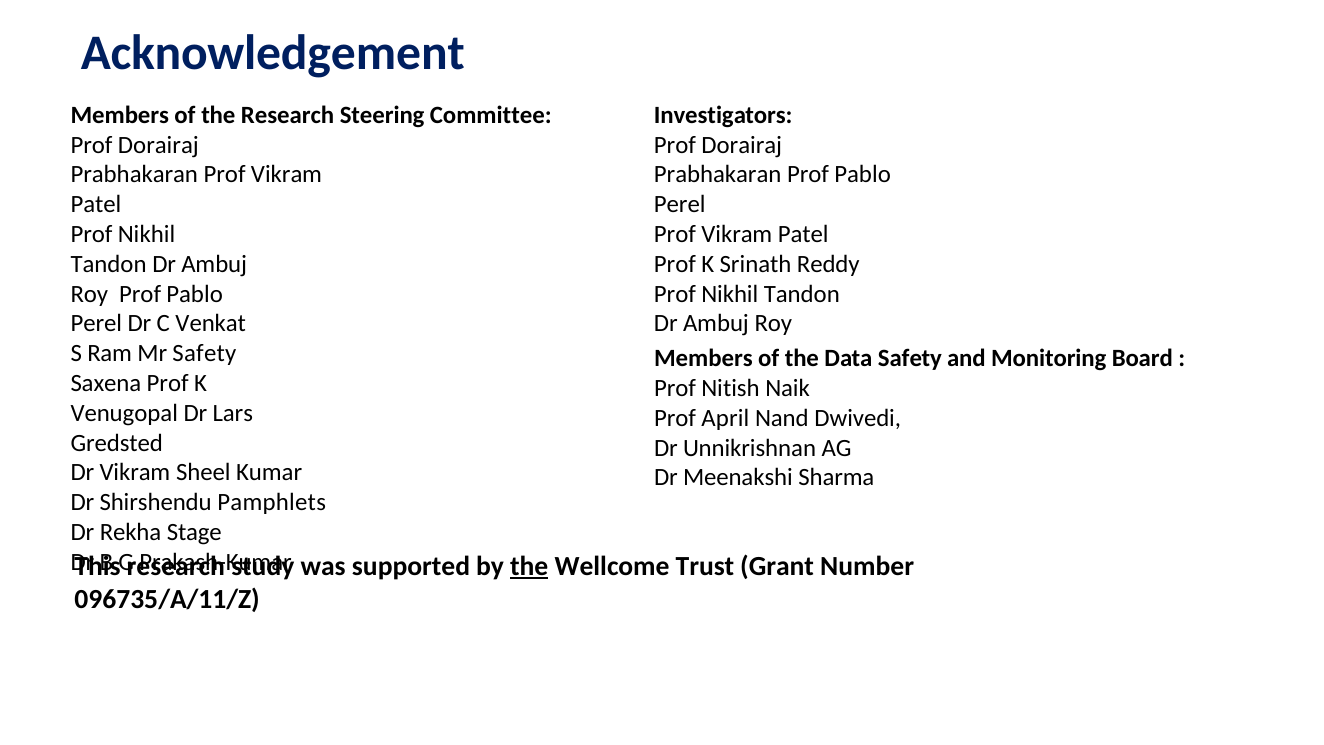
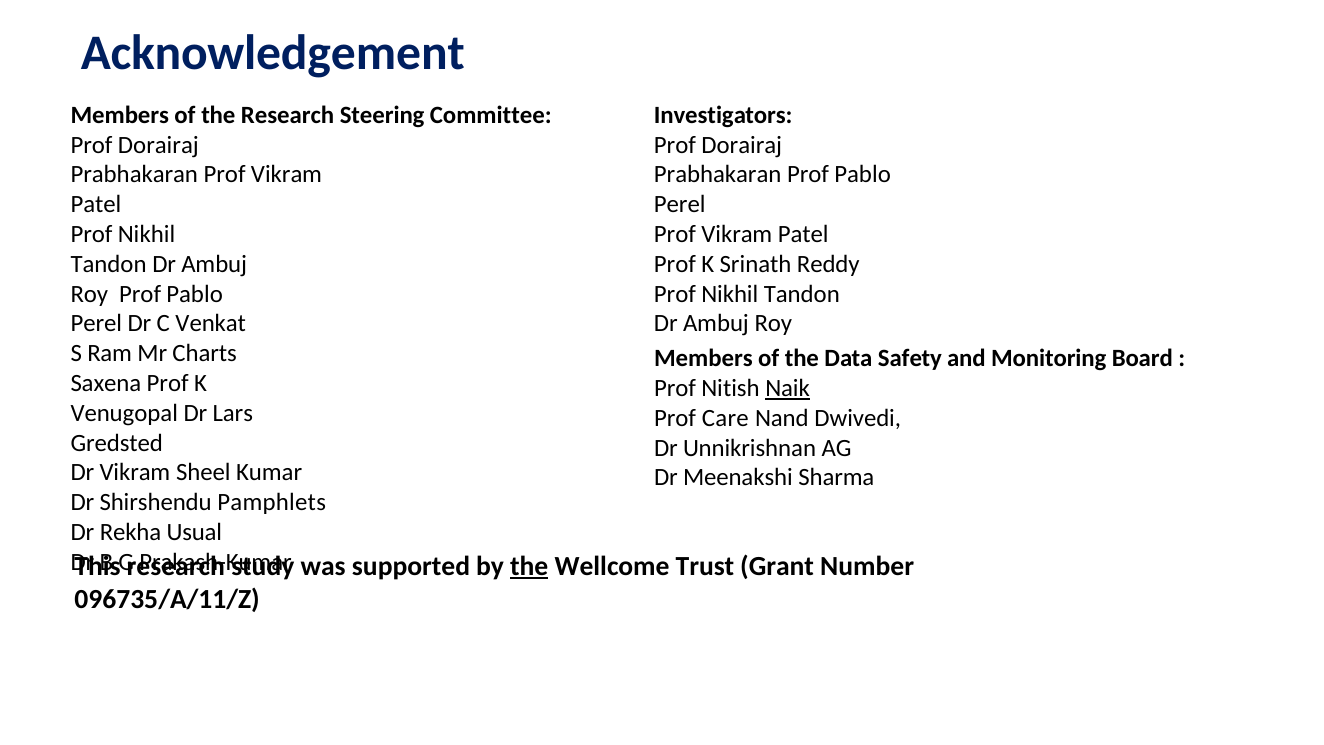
Mr Safety: Safety -> Charts
Naik underline: none -> present
April: April -> Care
Stage: Stage -> Usual
